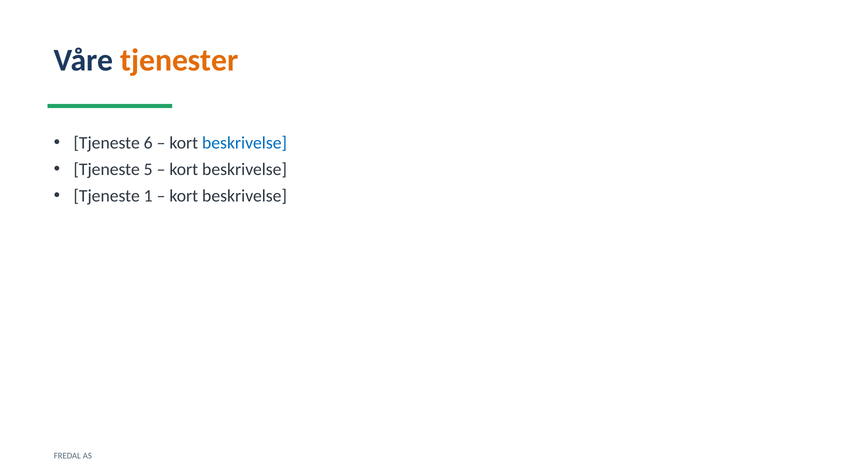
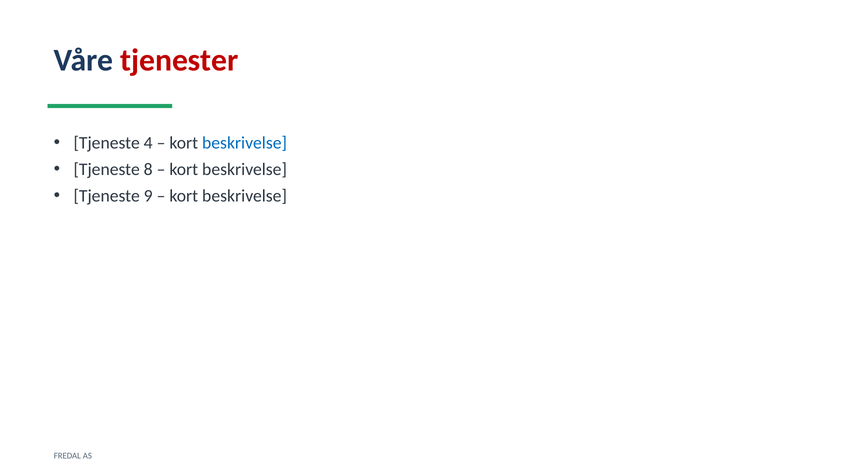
tjenester colour: orange -> red
6: 6 -> 4
5: 5 -> 8
1: 1 -> 9
